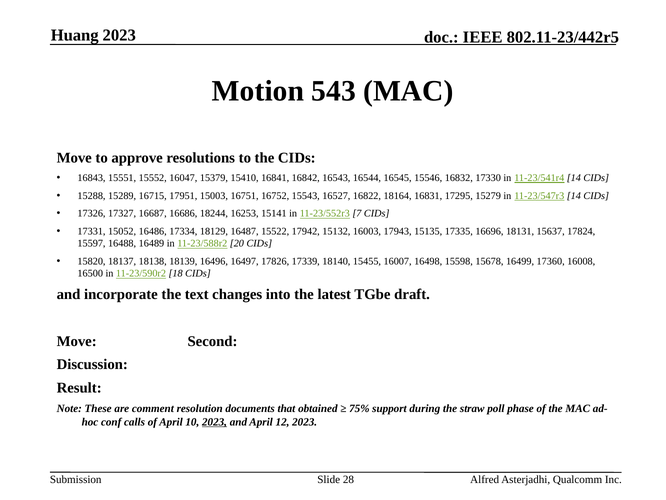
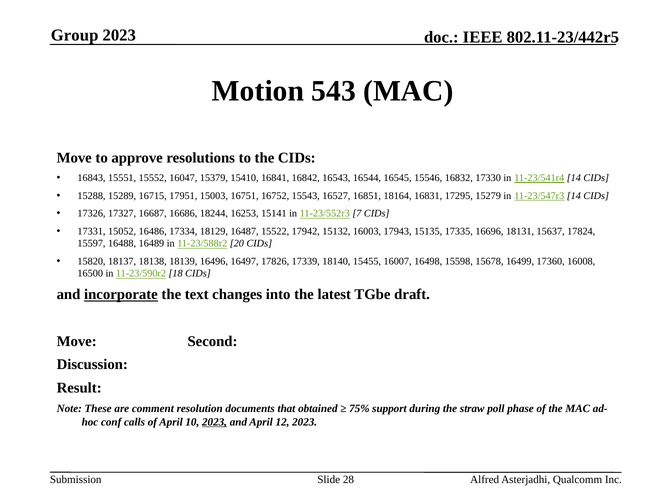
Huang: Huang -> Group
16822: 16822 -> 16851
incorporate underline: none -> present
